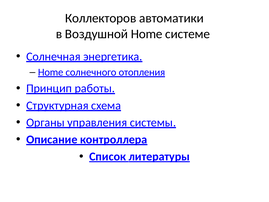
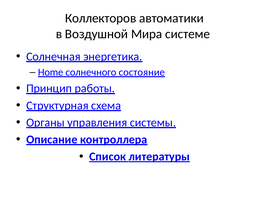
Воздушной Home: Home -> Мира
отопления: отопления -> состояние
